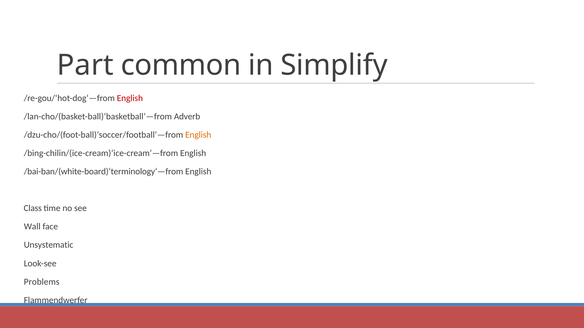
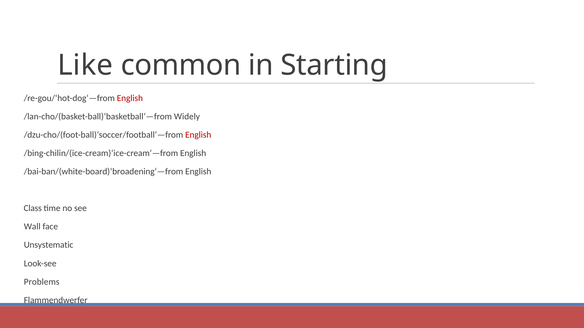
Part: Part -> Like
Simplify: Simplify -> Starting
Adverb: Adverb -> Widely
English at (198, 135) colour: orange -> red
/bai-ban/(white-board)‘terminology‘—from: /bai-ban/(white-board)‘terminology‘—from -> /bai-ban/(white-board)‘broadening‘—from
